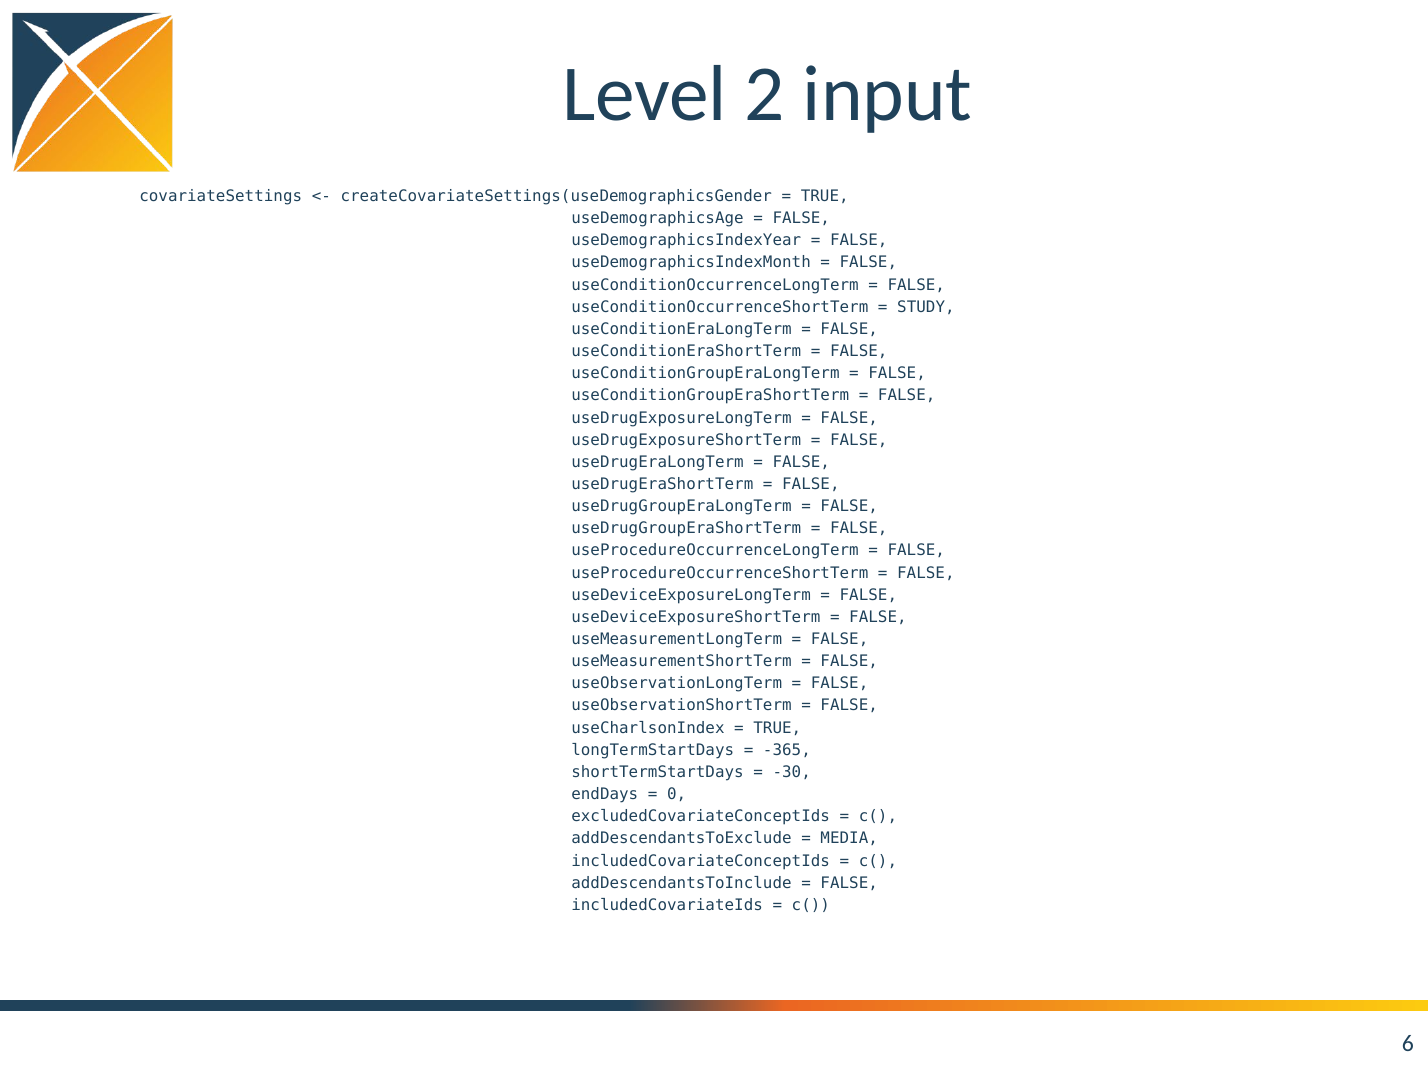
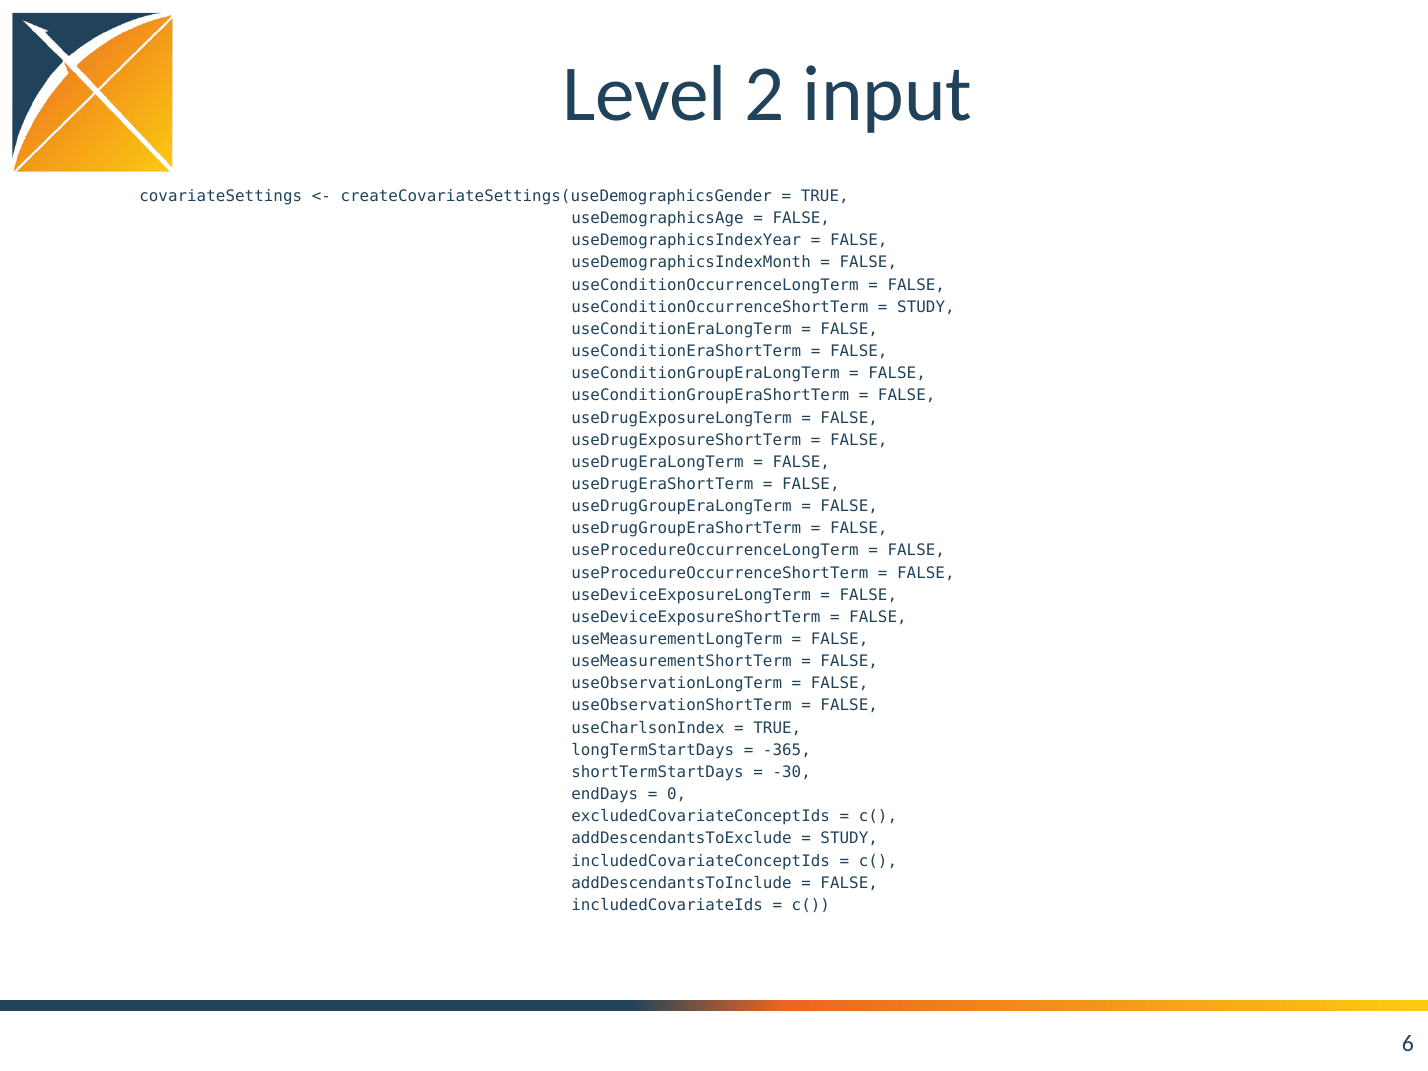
MEDIA at (849, 839): MEDIA -> STUDY
